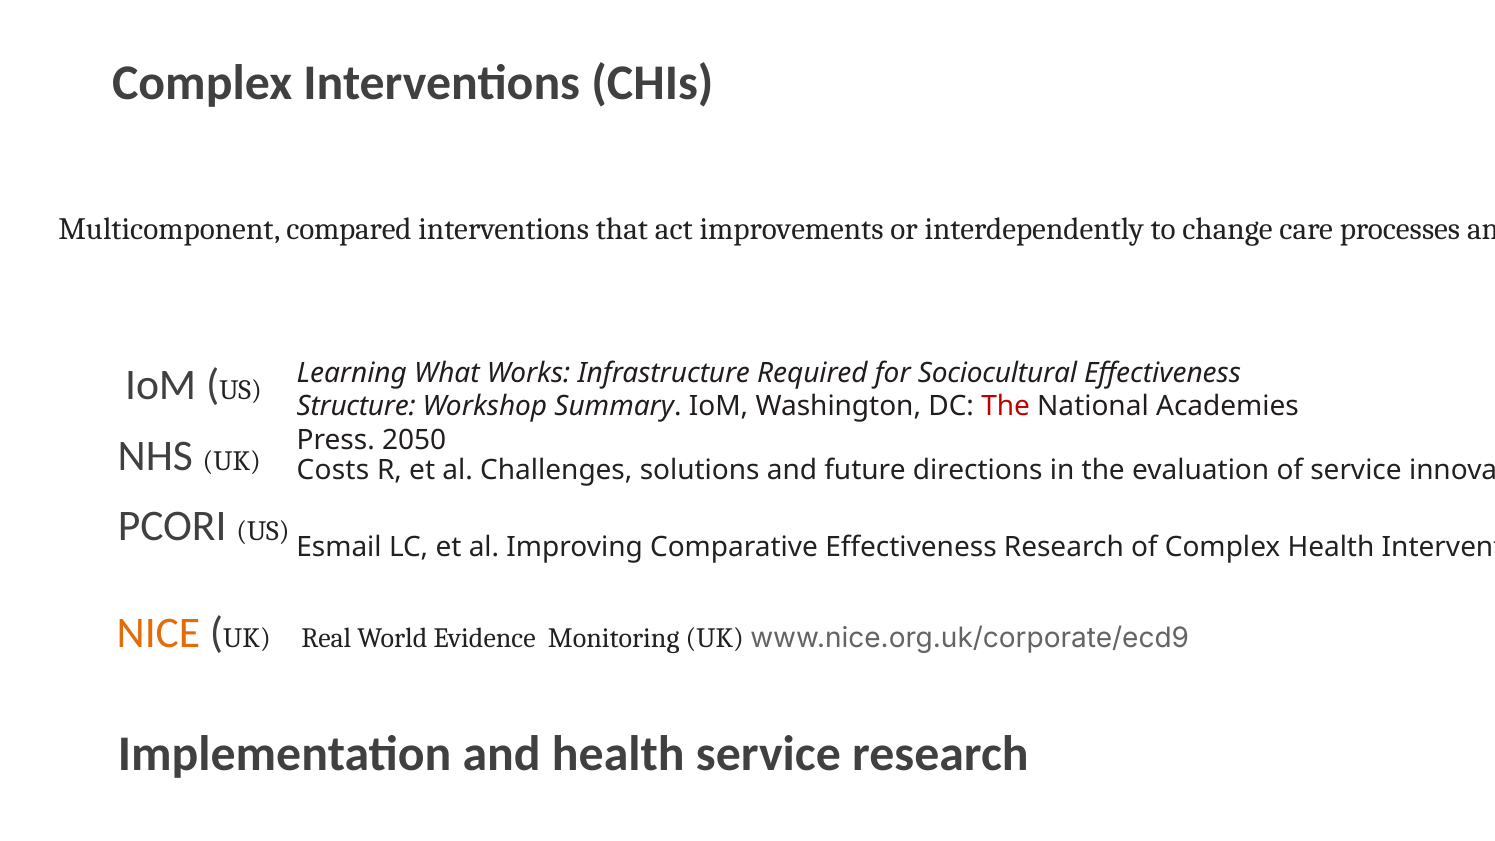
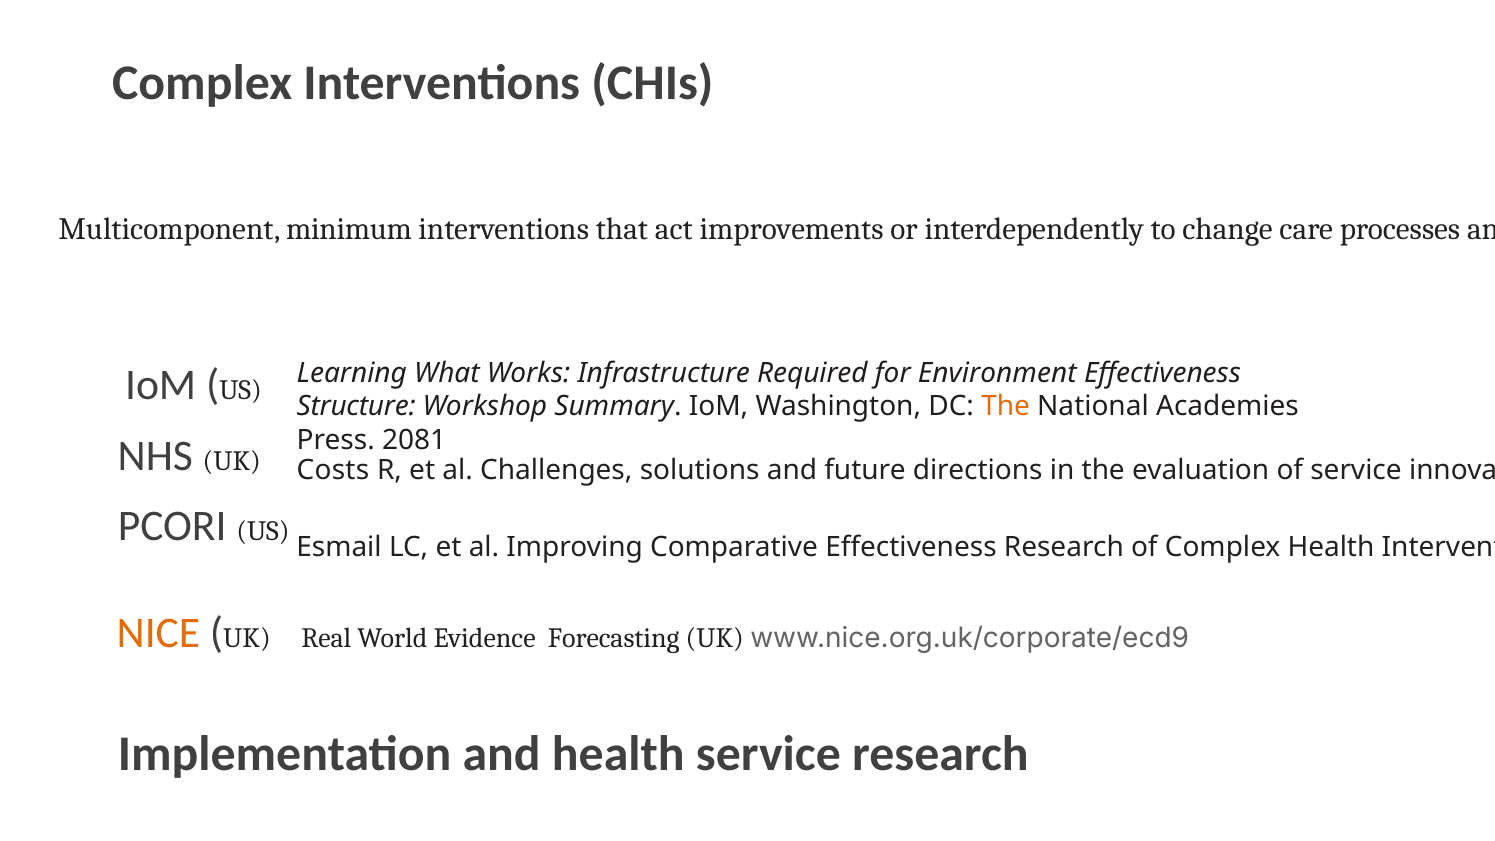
compared: compared -> minimum
Sociocultural: Sociocultural -> Environment
The at (1006, 407) colour: red -> orange
2050: 2050 -> 2081
Monitoring: Monitoring -> Forecasting
